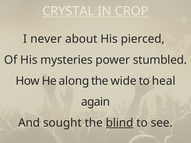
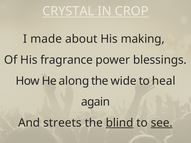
never: never -> made
pierced: pierced -> making
mysteries: mysteries -> fragrance
stumbled: stumbled -> blessings
sought: sought -> streets
see underline: none -> present
